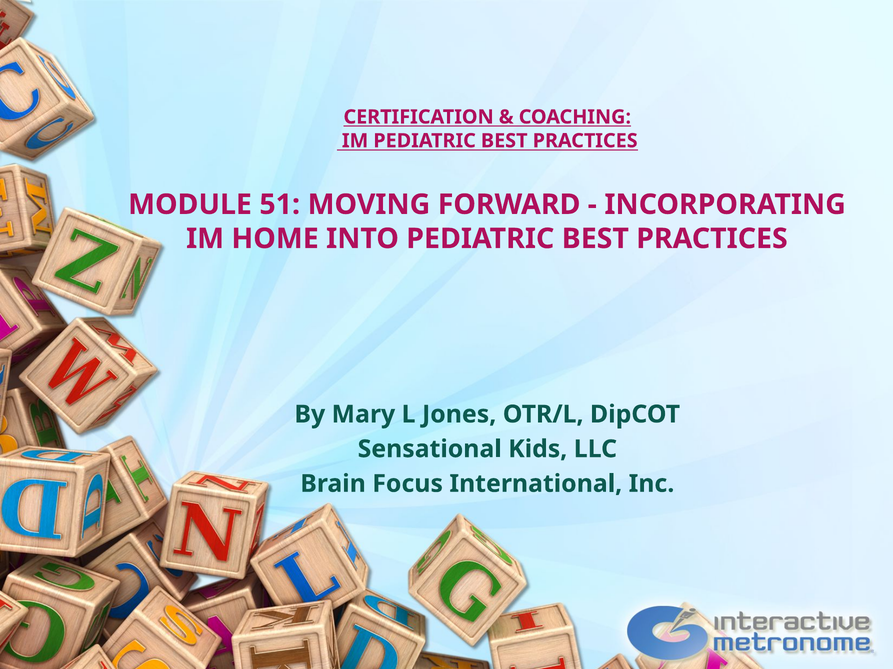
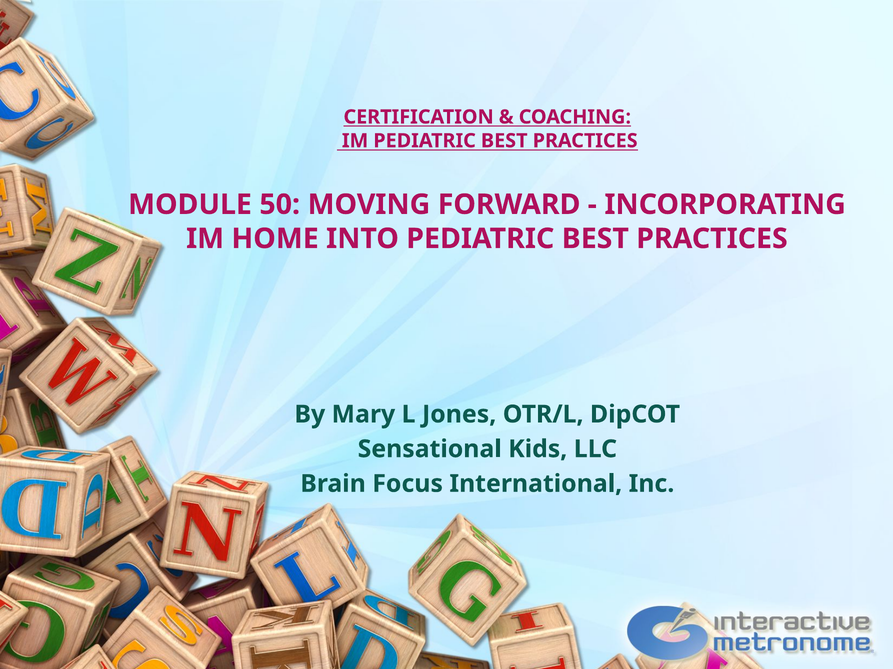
51: 51 -> 50
